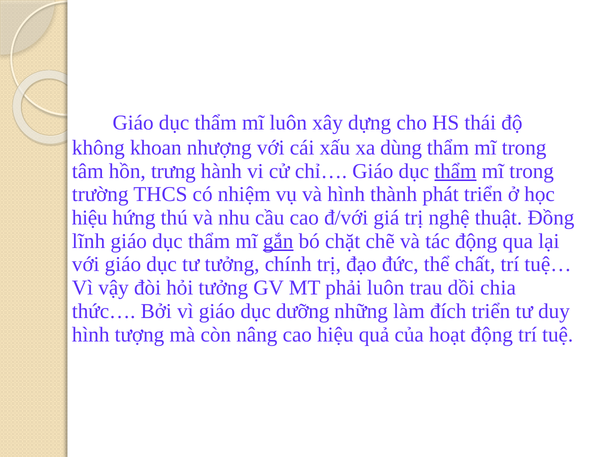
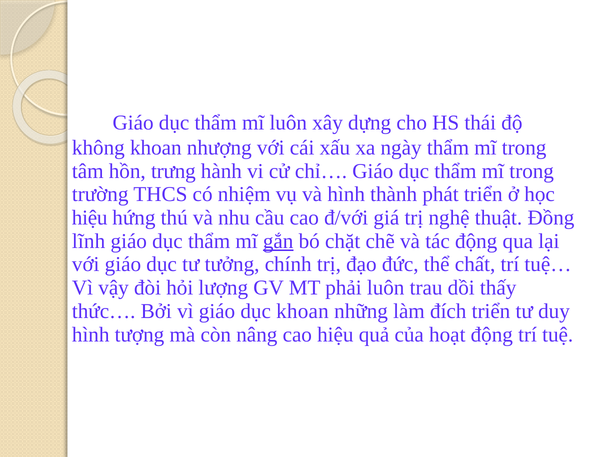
dùng: dùng -> ngày
thẩm at (455, 171) underline: present -> none
hỏi tưởng: tưởng -> lượng
chia: chia -> thấy
dục dưỡng: dưỡng -> khoan
